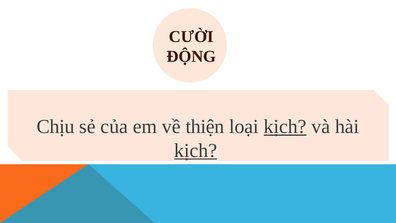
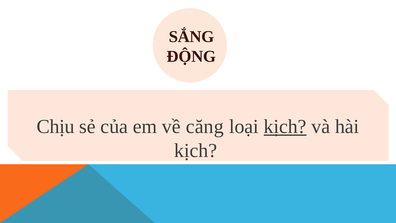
CƯỜI: CƯỜI -> SẮNG
thiện: thiện -> căng
kịch at (196, 150) underline: present -> none
